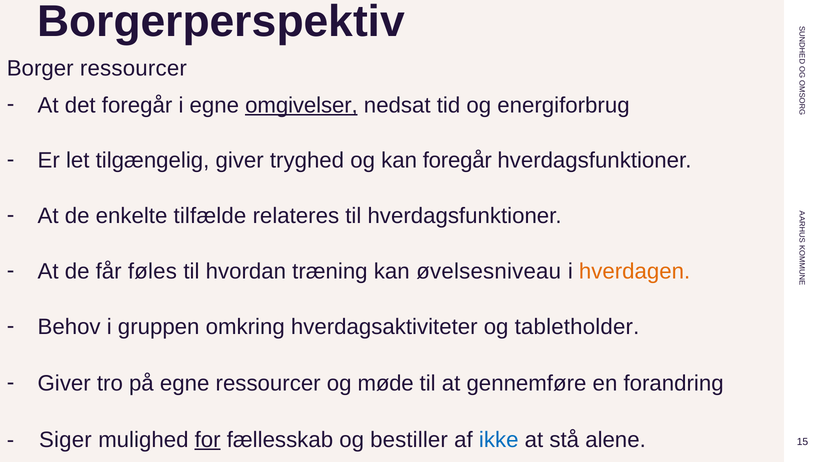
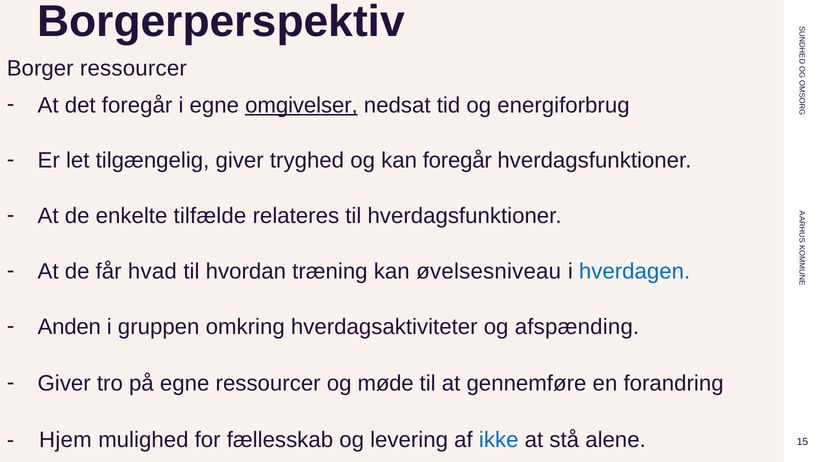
føles: føles -> hvad
hverdagen colour: orange -> blue
Behov: Behov -> Anden
tabletholder: tabletholder -> afspænding
Siger: Siger -> Hjem
for underline: present -> none
bestiller: bestiller -> levering
